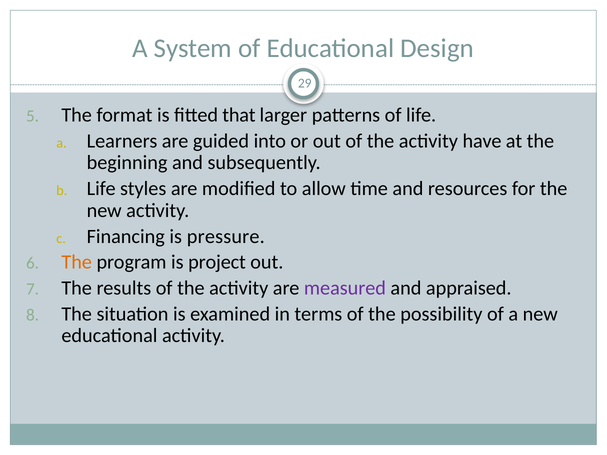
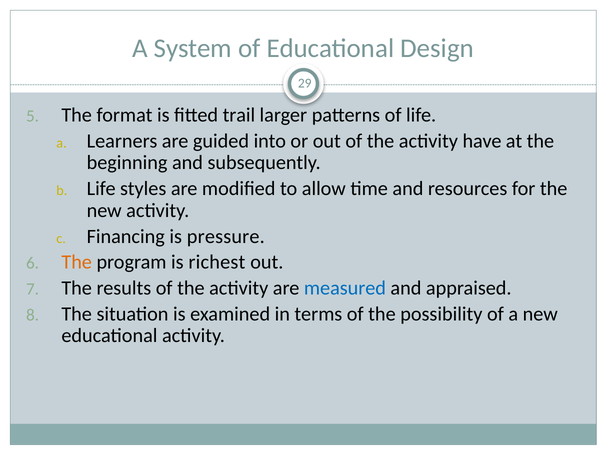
that: that -> trail
project: project -> richest
measured colour: purple -> blue
